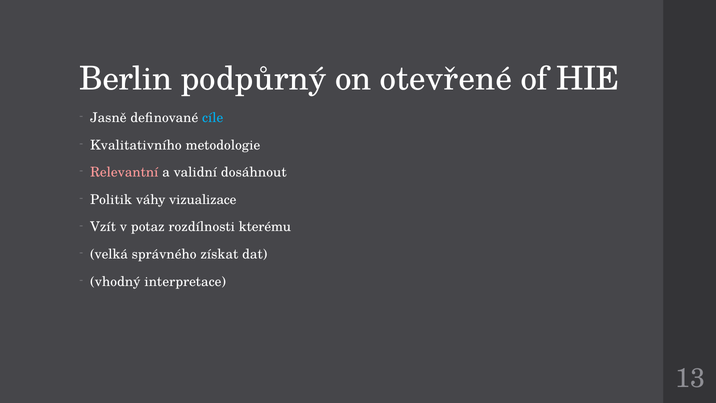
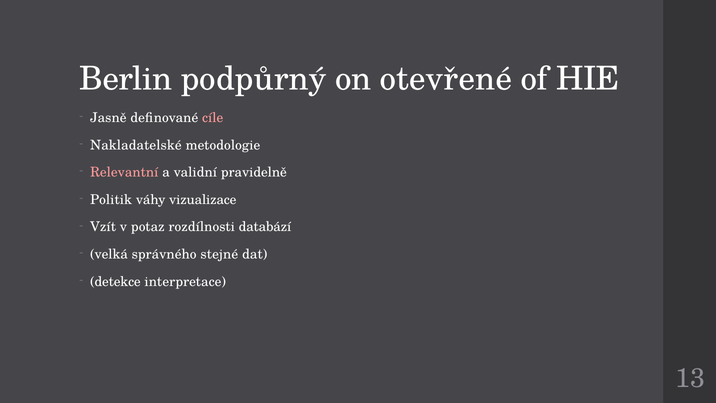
cíle colour: light blue -> pink
Kvalitativního: Kvalitativního -> Nakladatelské
dosáhnout: dosáhnout -> pravidelně
kterému: kterému -> databází
získat: získat -> stejné
vhodný: vhodný -> detekce
